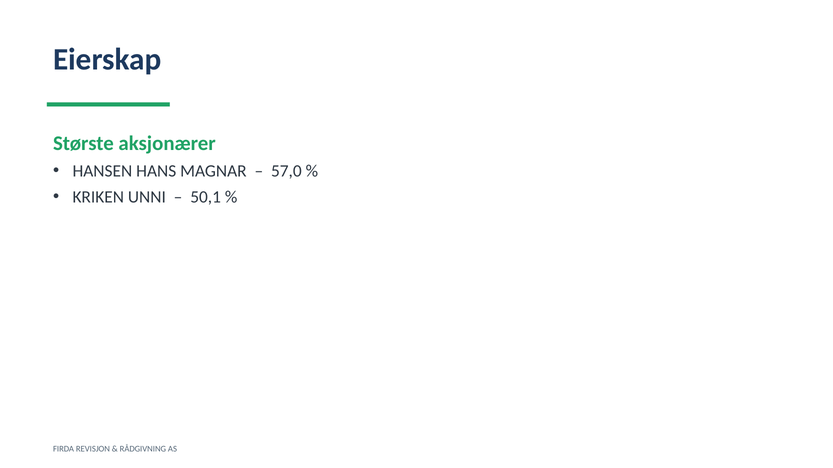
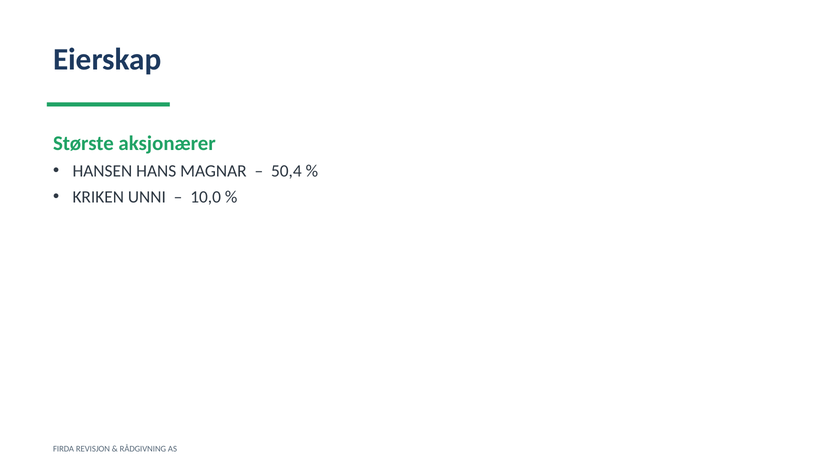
57,0: 57,0 -> 50,4
50,1: 50,1 -> 10,0
